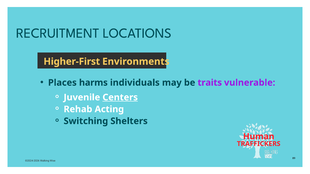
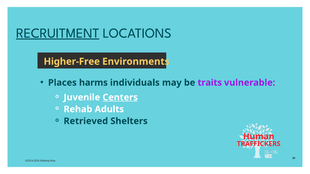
RECRUITMENT underline: none -> present
Higher-First: Higher-First -> Higher-Free
Acting: Acting -> Adults
Switching: Switching -> Retrieved
